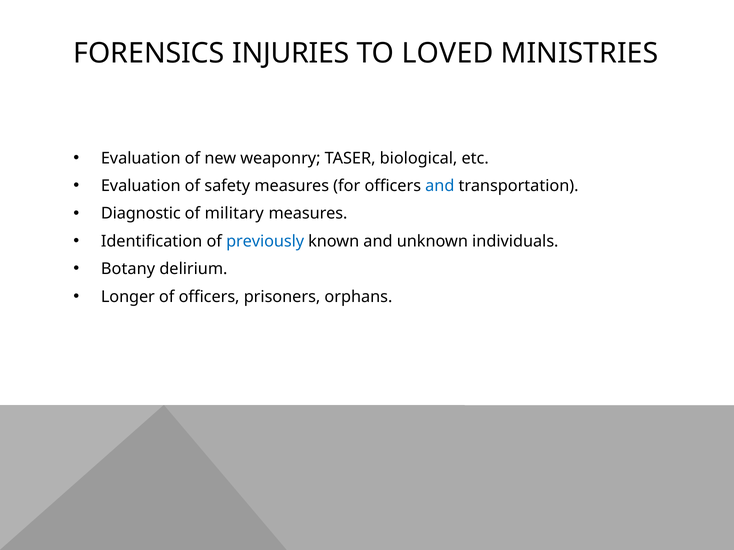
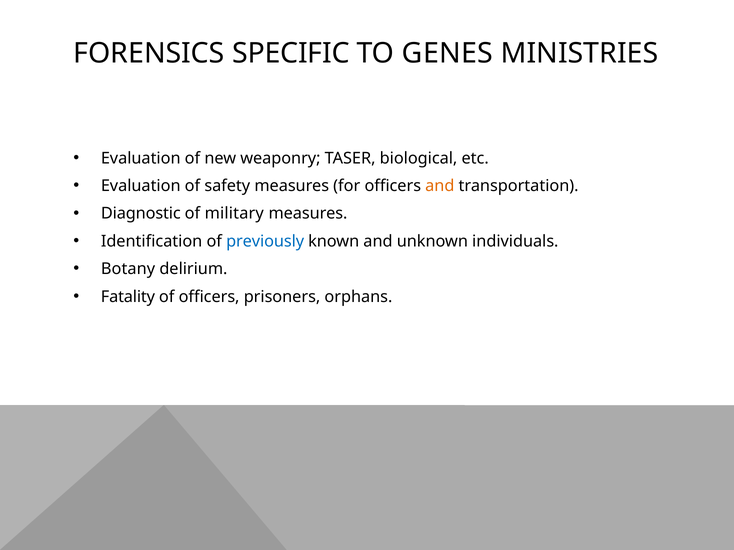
INJURIES: INJURIES -> SPECIFIC
LOVED: LOVED -> GENES
and at (440, 186) colour: blue -> orange
Longer: Longer -> Fatality
